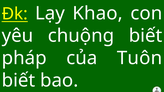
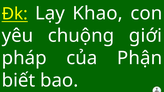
chuộng biết: biết -> giới
Tuôn: Tuôn -> Phận
